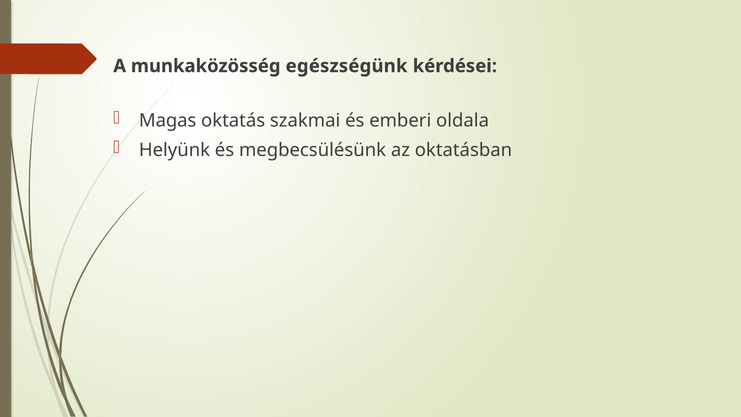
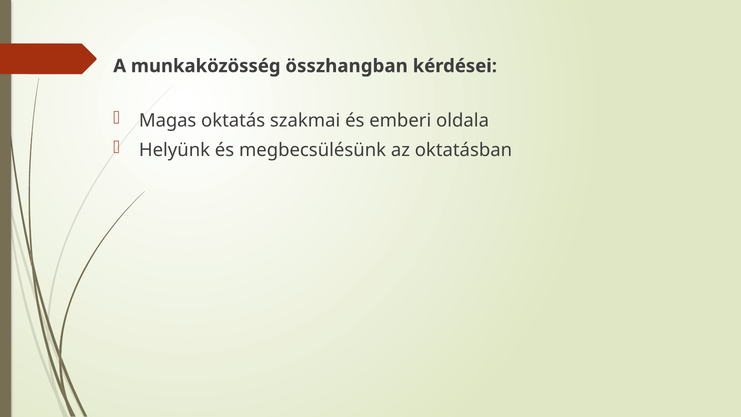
egészségünk: egészségünk -> összhangban
